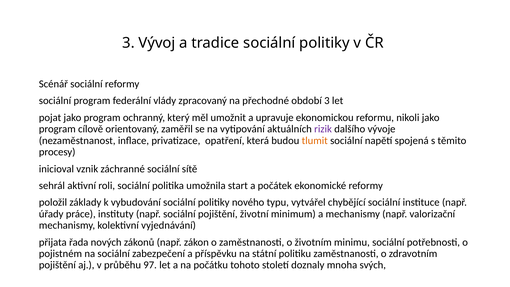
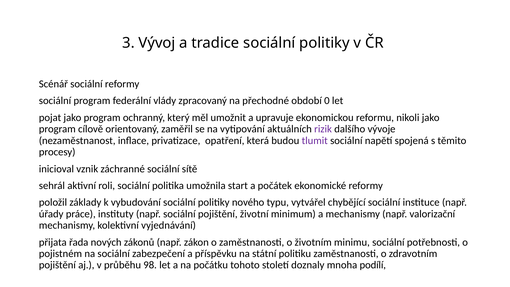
období 3: 3 -> 0
tlumit colour: orange -> purple
97: 97 -> 98
svých: svých -> podílí
